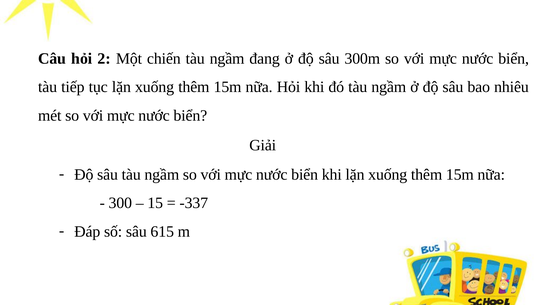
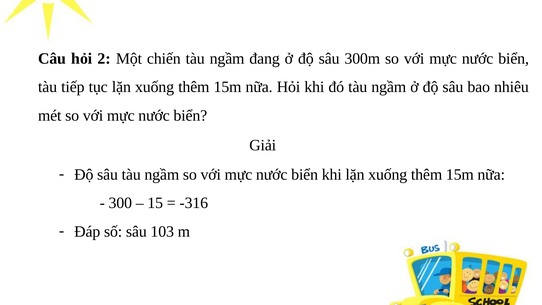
-337: -337 -> -316
615: 615 -> 103
